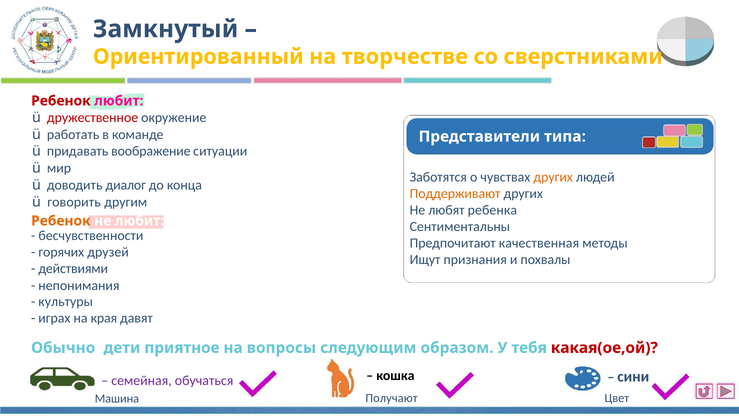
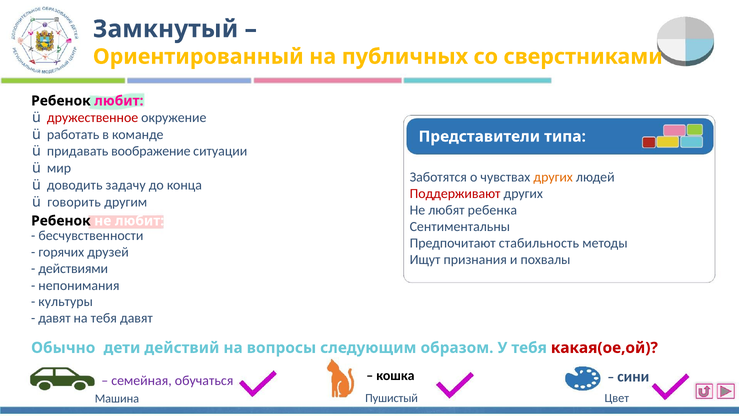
творчестве: творчестве -> публичных
Ребенок at (61, 101) colour: red -> black
диалог: диалог -> задачу
Поддерживают colour: orange -> red
Ребенок at (61, 221) colour: orange -> black
качественная: качественная -> стабильность
играх at (54, 318): играх -> давят
на края: края -> тебя
приятное: приятное -> действий
Получают: Получают -> Пушистый
